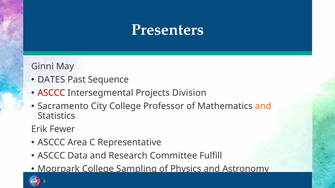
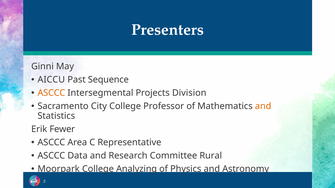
DATES: DATES -> AICCU
ASCCC at (51, 93) colour: red -> orange
Fulfill: Fulfill -> Rural
Sampling: Sampling -> Analyzing
